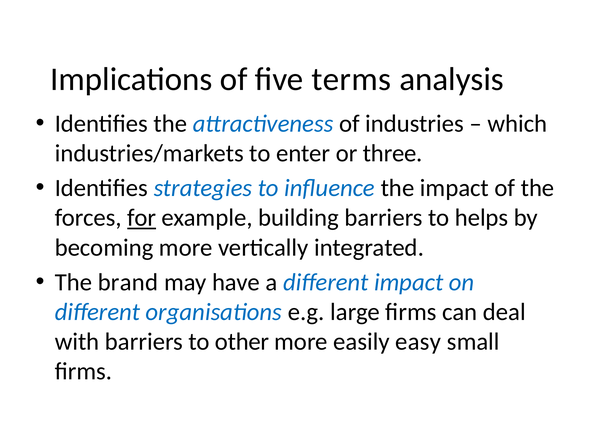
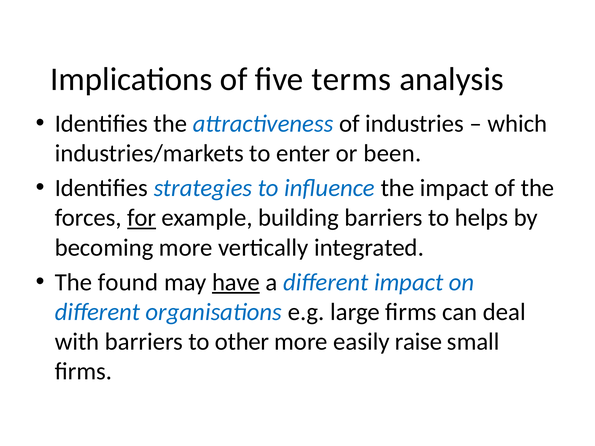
three: three -> been
brand: brand -> found
have underline: none -> present
easy: easy -> raise
